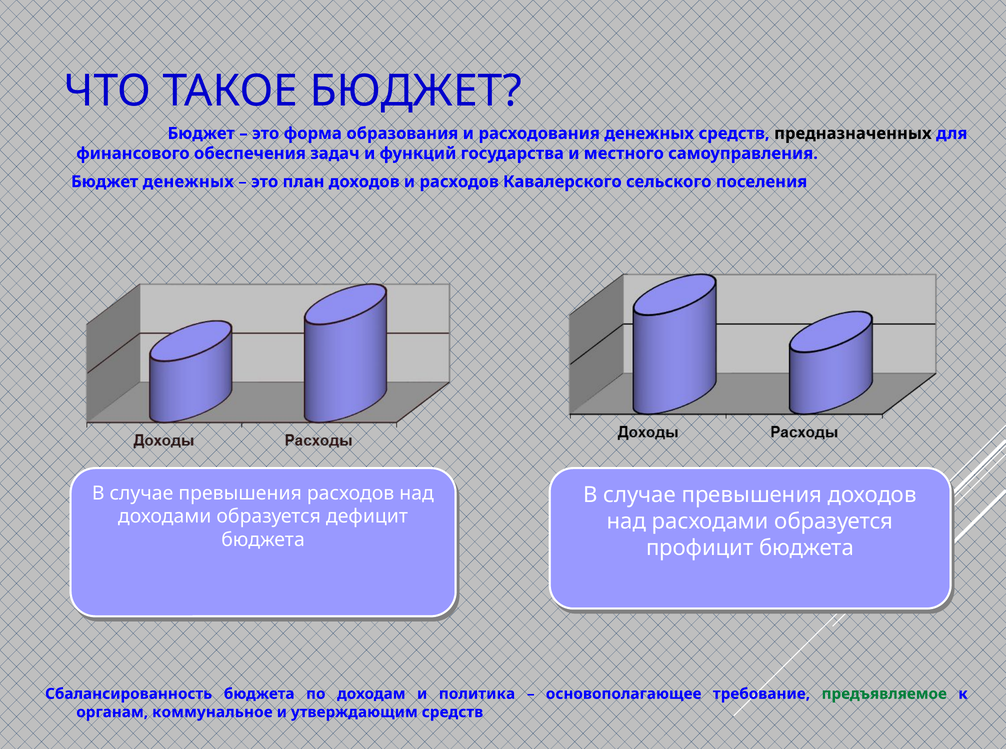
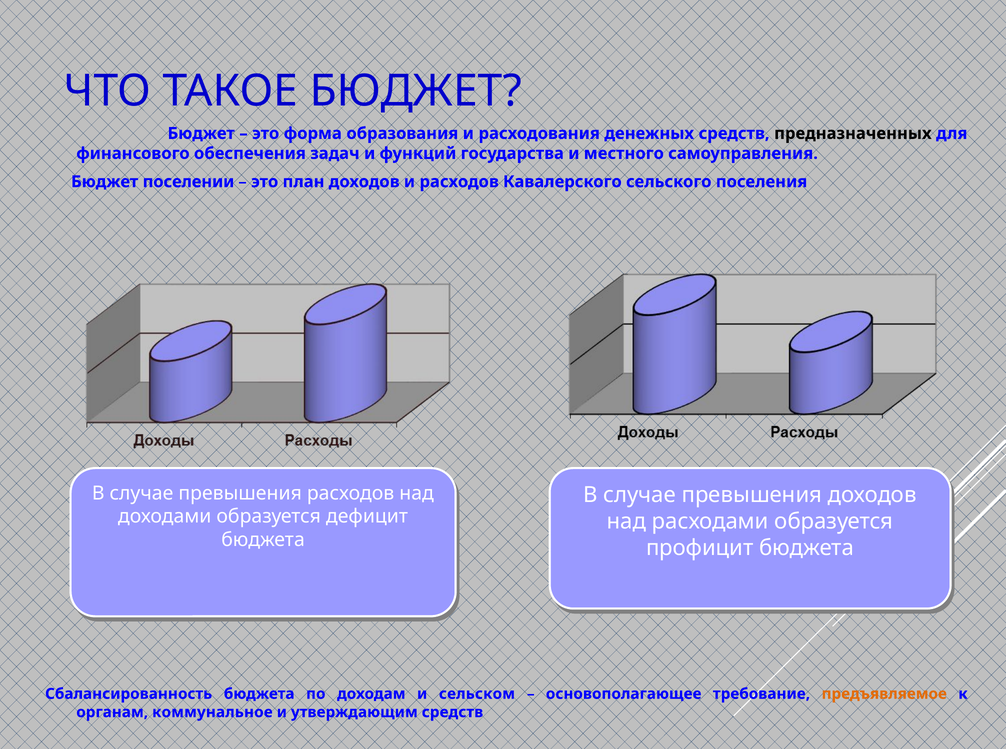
Бюджет денежных: денежных -> поселении
политика: политика -> сельском
предъявляемое colour: green -> orange
